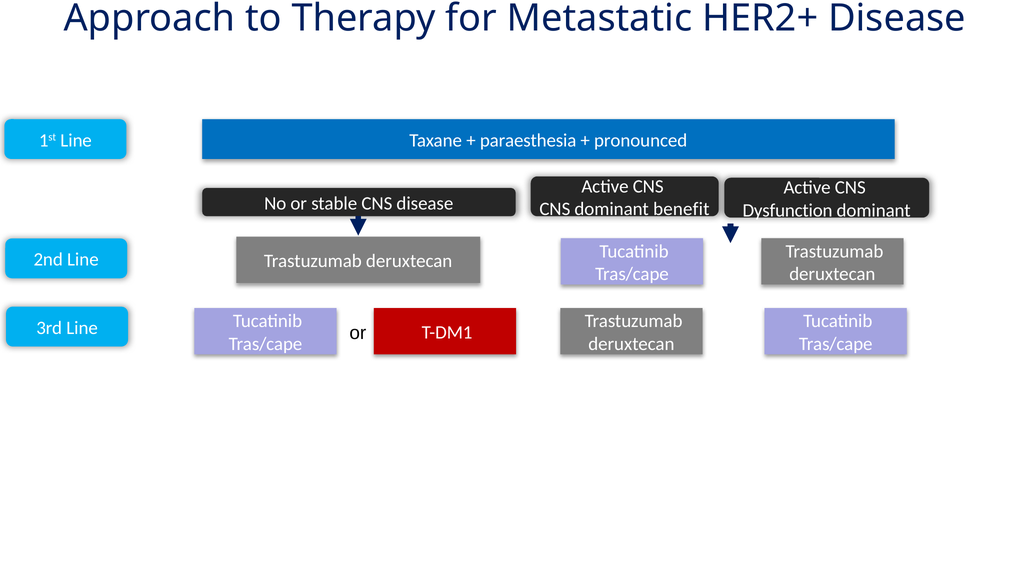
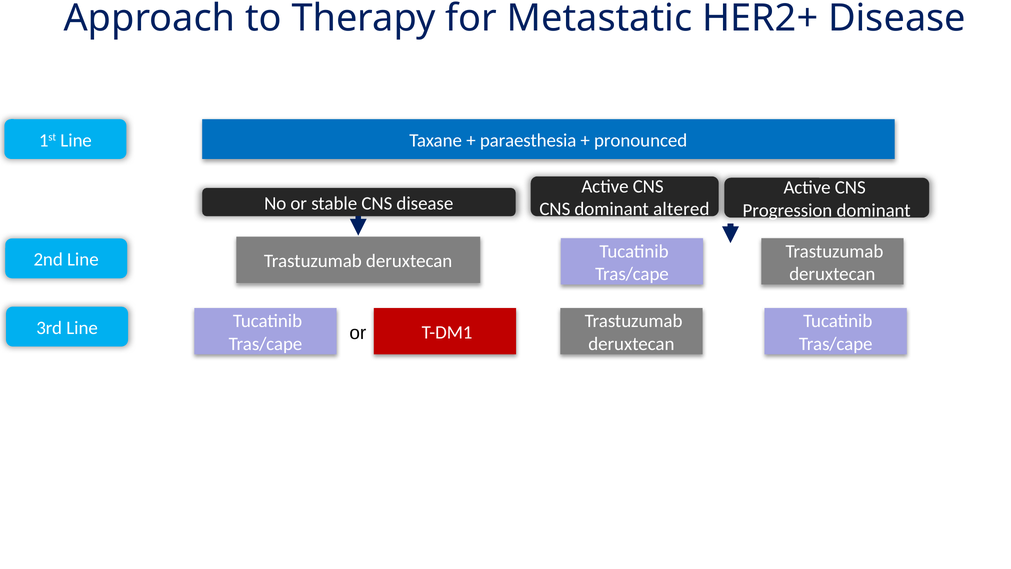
benefit: benefit -> altered
Dysfunction: Dysfunction -> Progression
